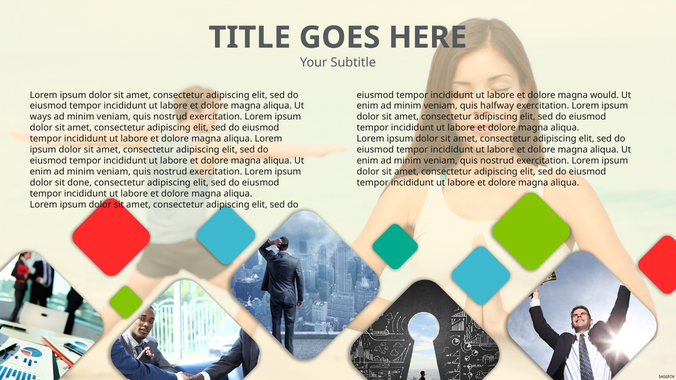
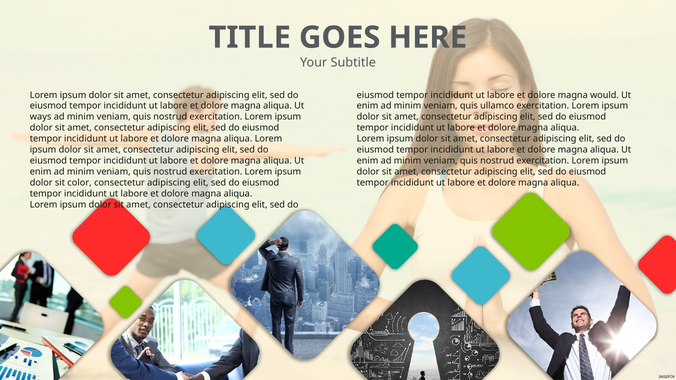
halfway: halfway -> ullamco
done: done -> color
